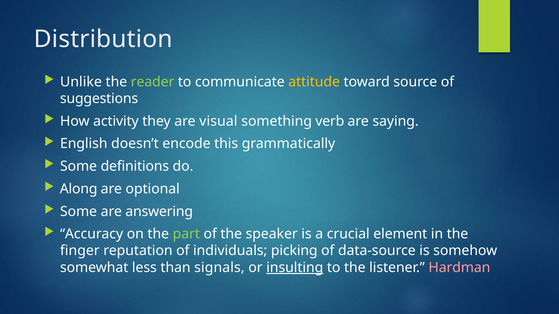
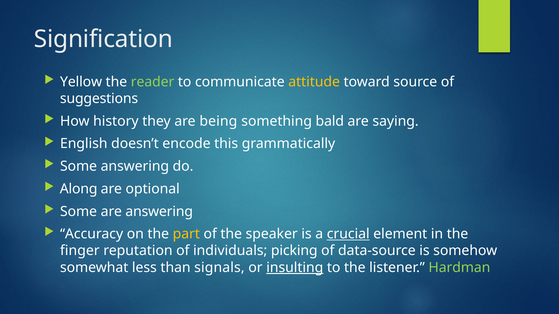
Distribution: Distribution -> Signification
Unlike: Unlike -> Yellow
activity: activity -> history
visual: visual -> being
verb: verb -> bald
Some definitions: definitions -> answering
part colour: light green -> yellow
crucial underline: none -> present
Hardman colour: pink -> light green
